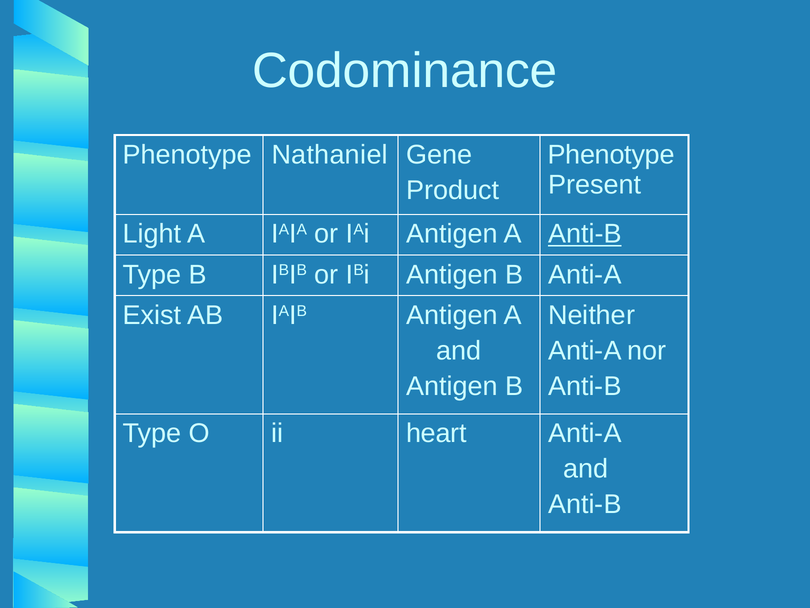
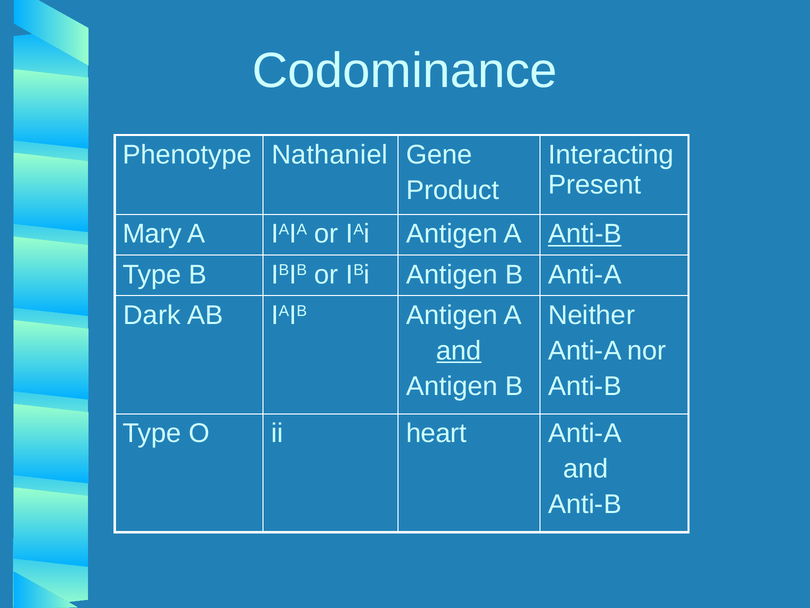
Phenotype at (611, 155): Phenotype -> Interacting
Light: Light -> Mary
Exist: Exist -> Dark
and at (459, 350) underline: none -> present
